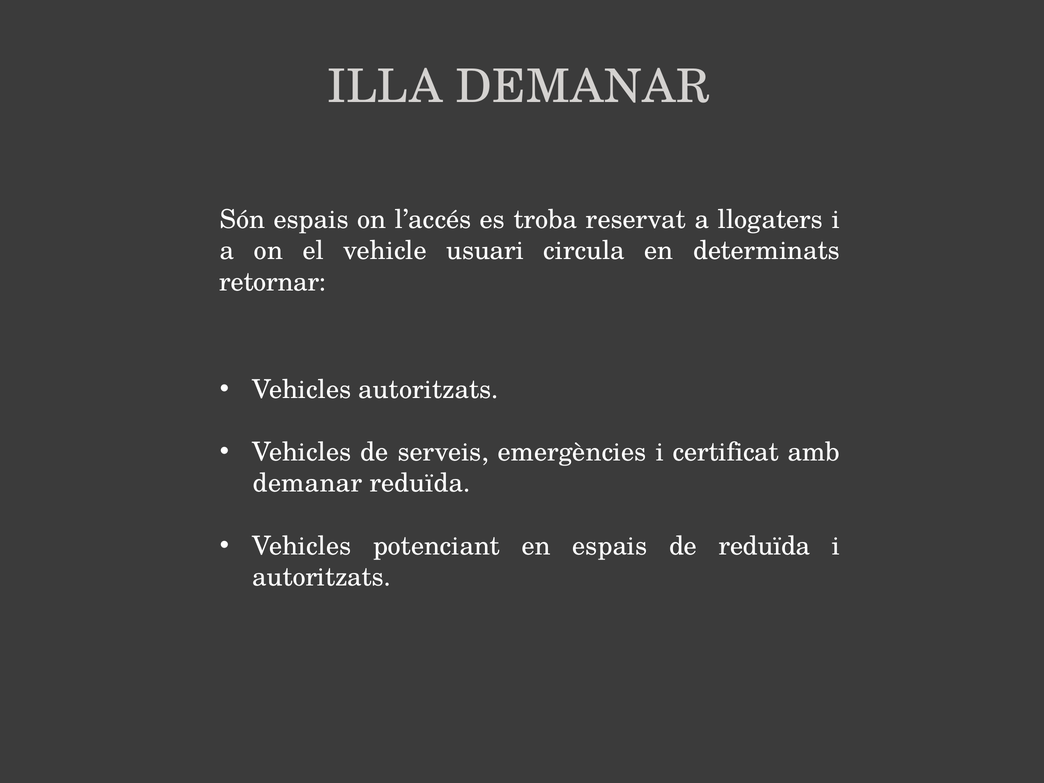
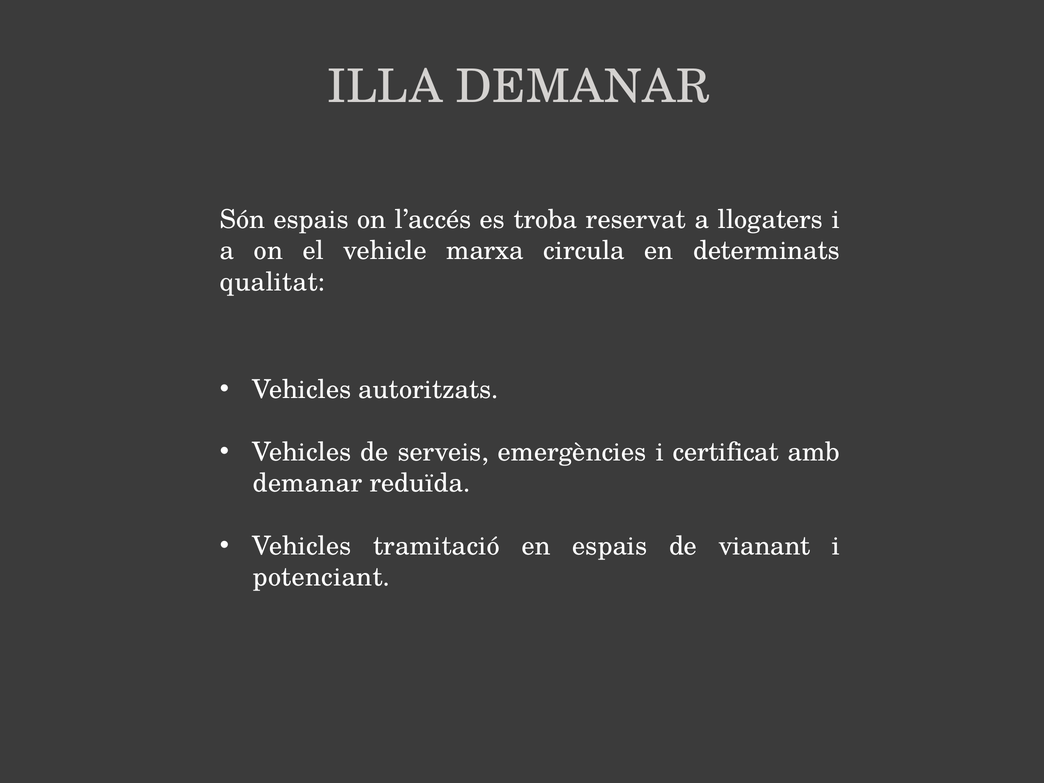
usuari: usuari -> marxa
retornar: retornar -> qualitat
potenciant: potenciant -> tramitació
de reduïda: reduïda -> vianant
autoritzats at (322, 577): autoritzats -> potenciant
